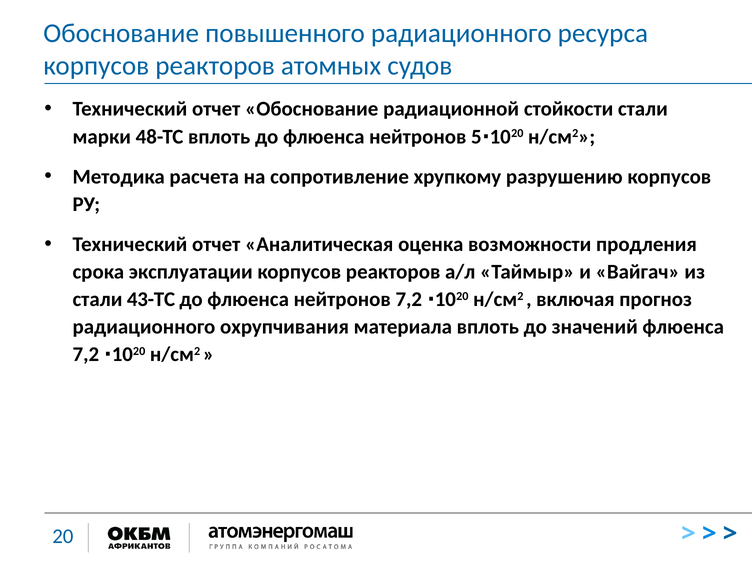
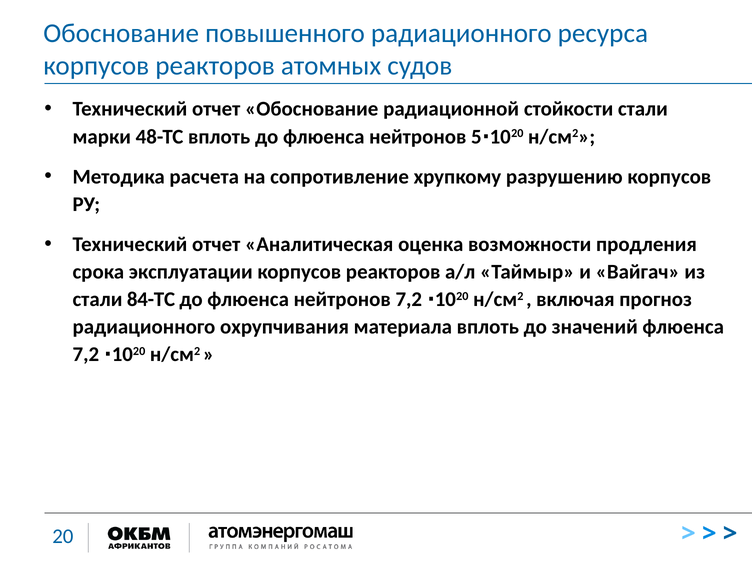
43-ТС: 43-ТС -> 84-ТС
